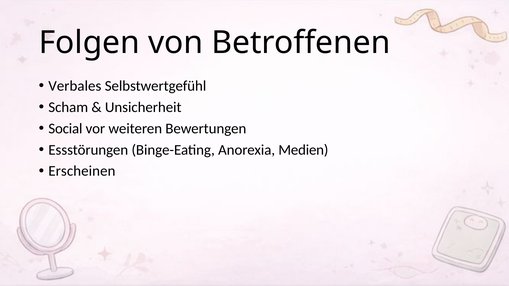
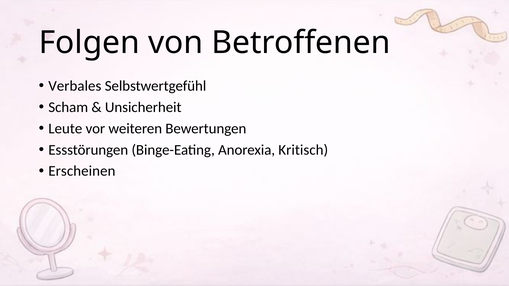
Social: Social -> Leute
Medien: Medien -> Kritisch
